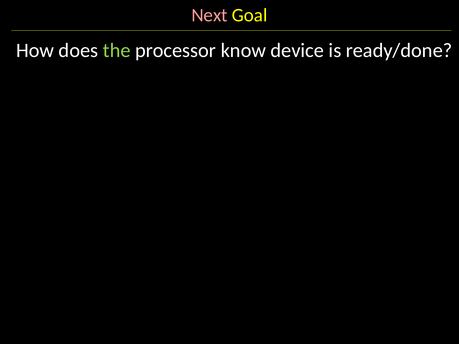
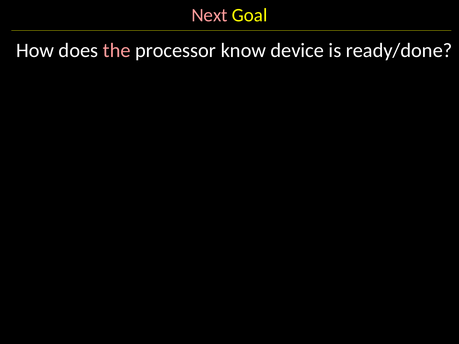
the colour: light green -> pink
